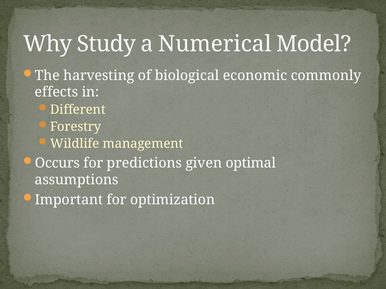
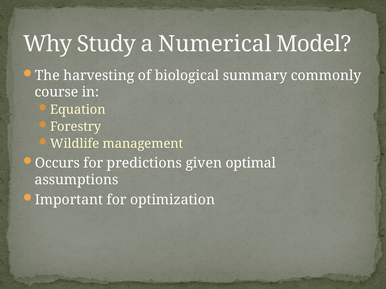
economic: economic -> summary
effects: effects -> course
Different: Different -> Equation
